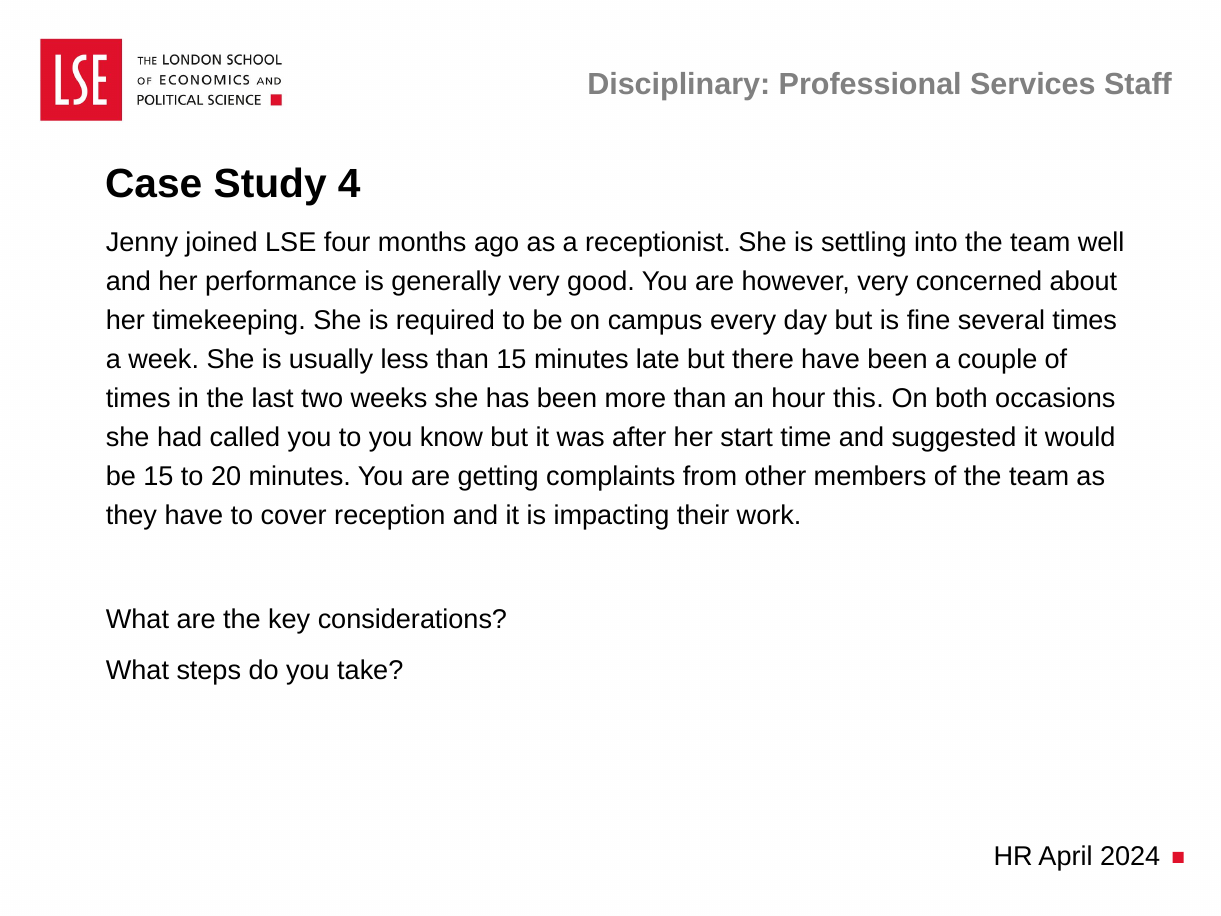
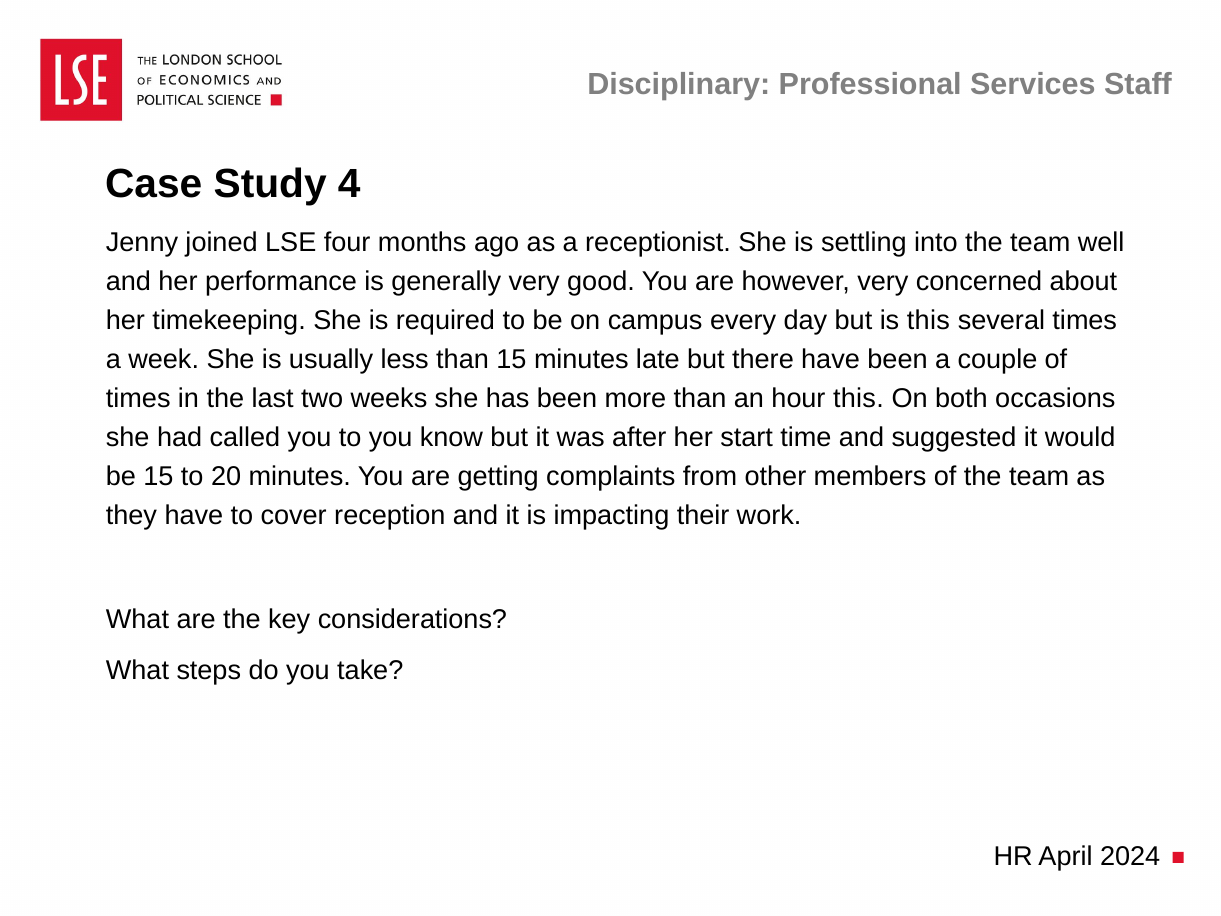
is fine: fine -> this
